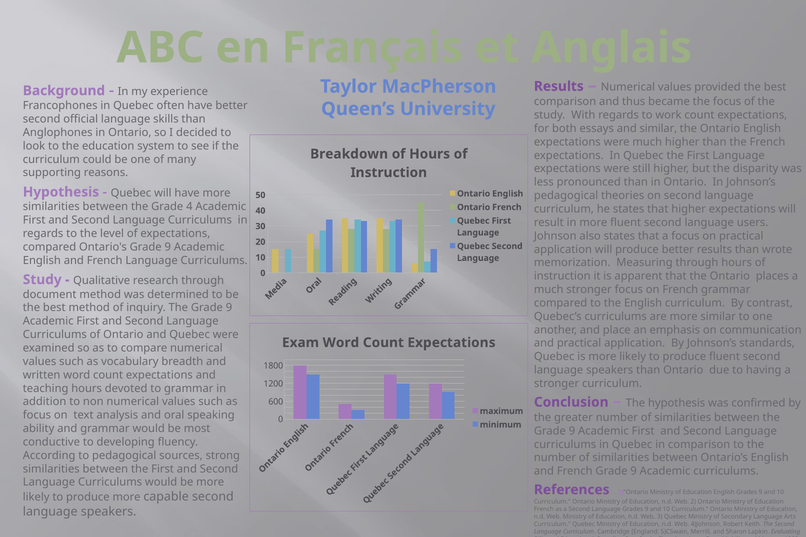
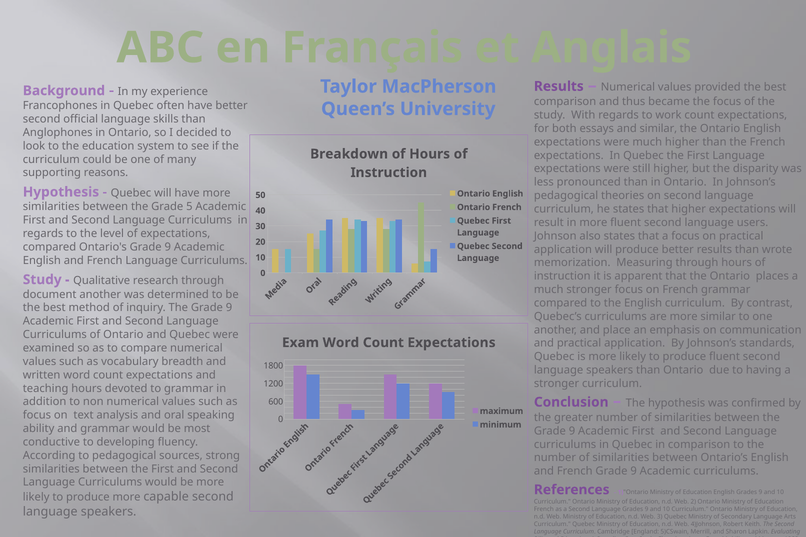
4: 4 -> 5
document method: method -> another
